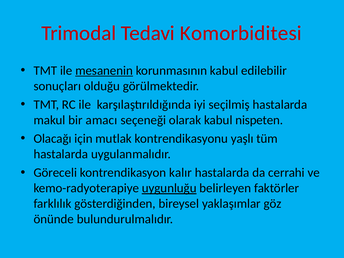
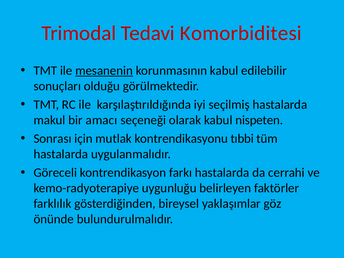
Olacağı: Olacağı -> Sonrası
yaşlı: yaşlı -> tıbbi
kalır: kalır -> farkı
uygunluğu underline: present -> none
